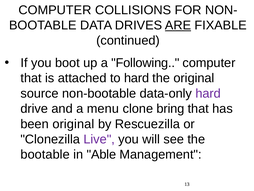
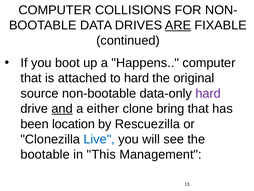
Following: Following -> Happens
and underline: none -> present
menu: menu -> either
been original: original -> location
Live colour: purple -> blue
Able: Able -> This
